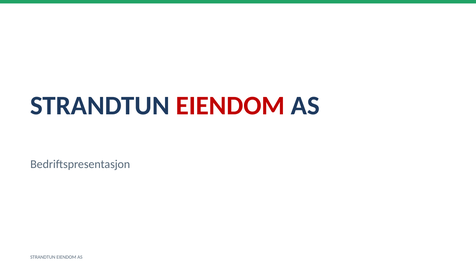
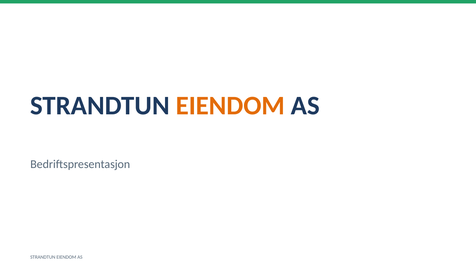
EIENDOM at (230, 106) colour: red -> orange
